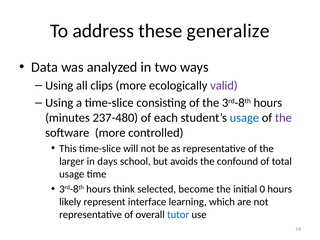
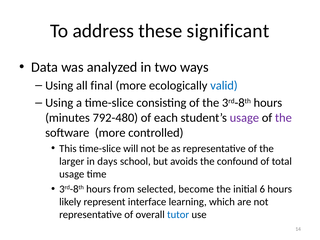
generalize: generalize -> significant
clips: clips -> final
valid colour: purple -> blue
237-480: 237-480 -> 792-480
usage at (244, 118) colour: blue -> purple
think: think -> from
0: 0 -> 6
